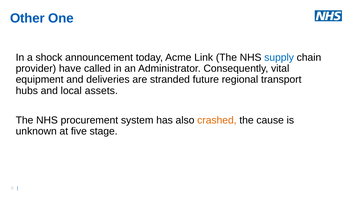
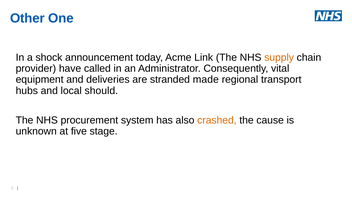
supply colour: blue -> orange
future: future -> made
assets: assets -> should
